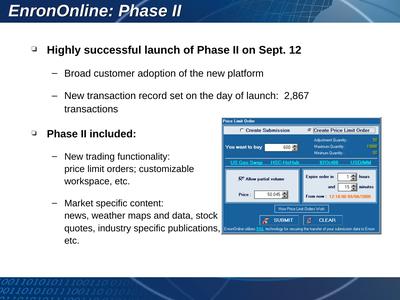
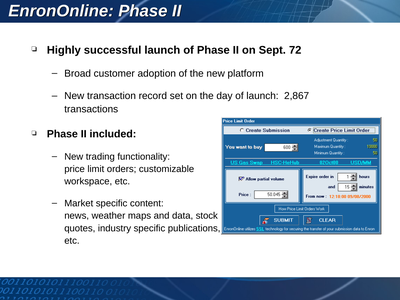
12: 12 -> 72
